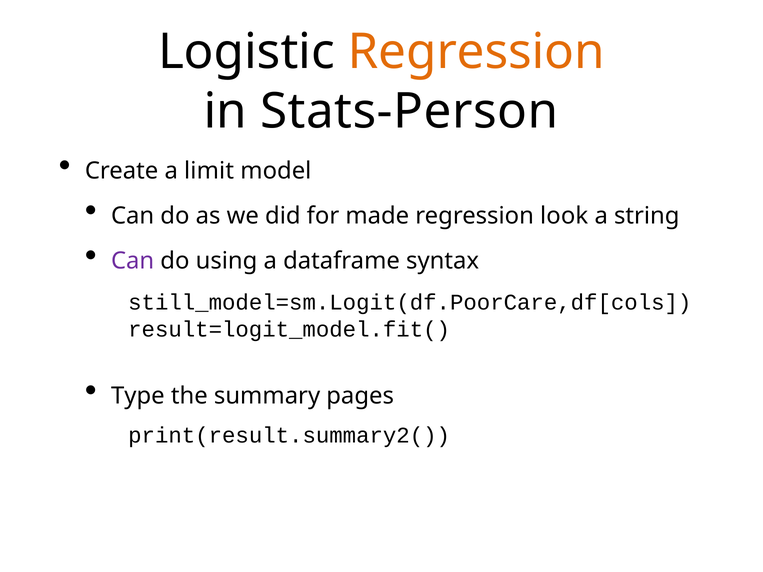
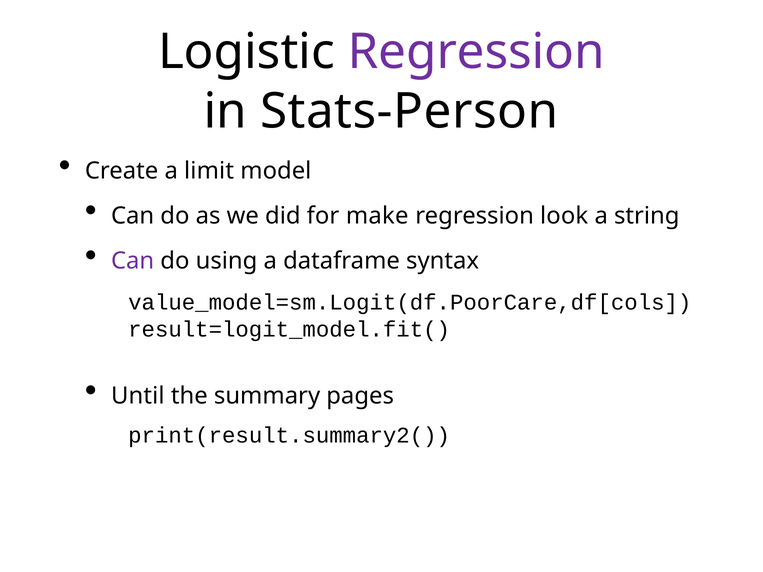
Regression at (476, 52) colour: orange -> purple
made: made -> make
still_model=sm.Logit(df.PoorCare,df[cols: still_model=sm.Logit(df.PoorCare,df[cols -> value_model=sm.Logit(df.PoorCare,df[cols
Type: Type -> Until
